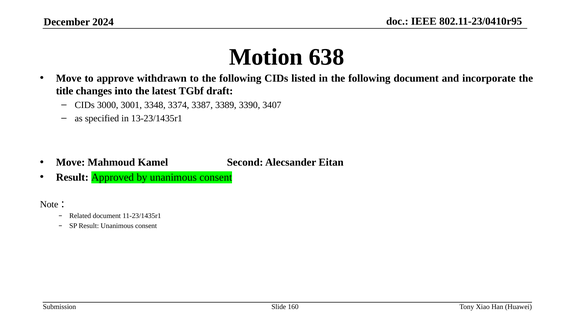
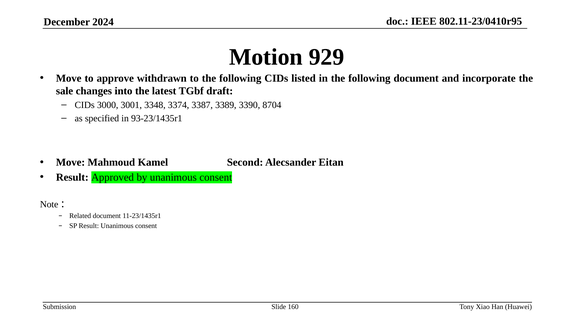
638: 638 -> 929
title: title -> sale
3407: 3407 -> 8704
13-23/1435r1: 13-23/1435r1 -> 93-23/1435r1
